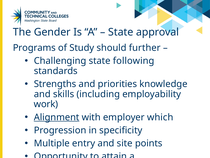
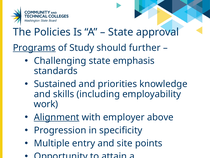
Gender: Gender -> Policies
Programs underline: none -> present
following: following -> emphasis
Strengths: Strengths -> Sustained
which: which -> above
